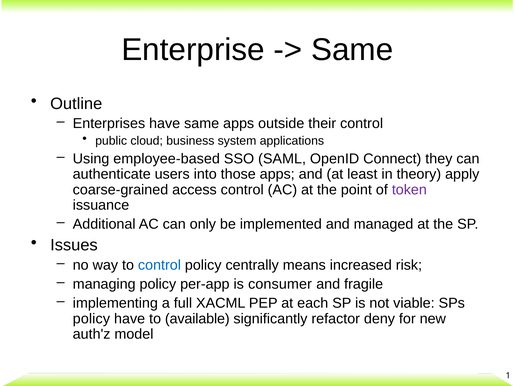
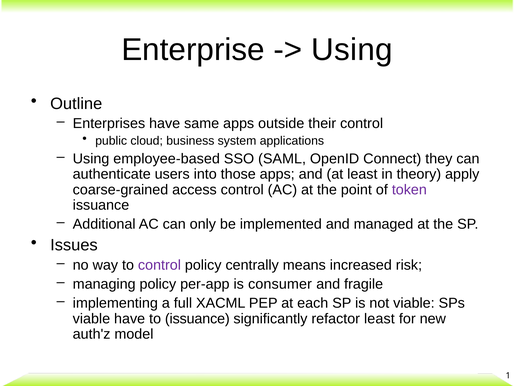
Same at (352, 50): Same -> Using
control at (159, 265) colour: blue -> purple
policy at (91, 319): policy -> viable
to available: available -> issuance
refactor deny: deny -> least
